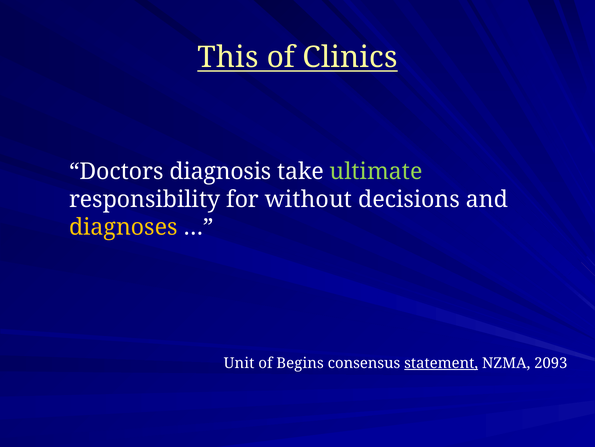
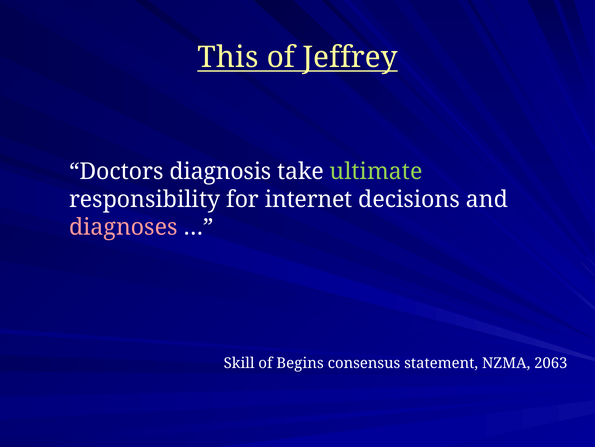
Clinics: Clinics -> Jeffrey
without: without -> internet
diagnoses colour: yellow -> pink
Unit: Unit -> Skill
statement underline: present -> none
2093: 2093 -> 2063
